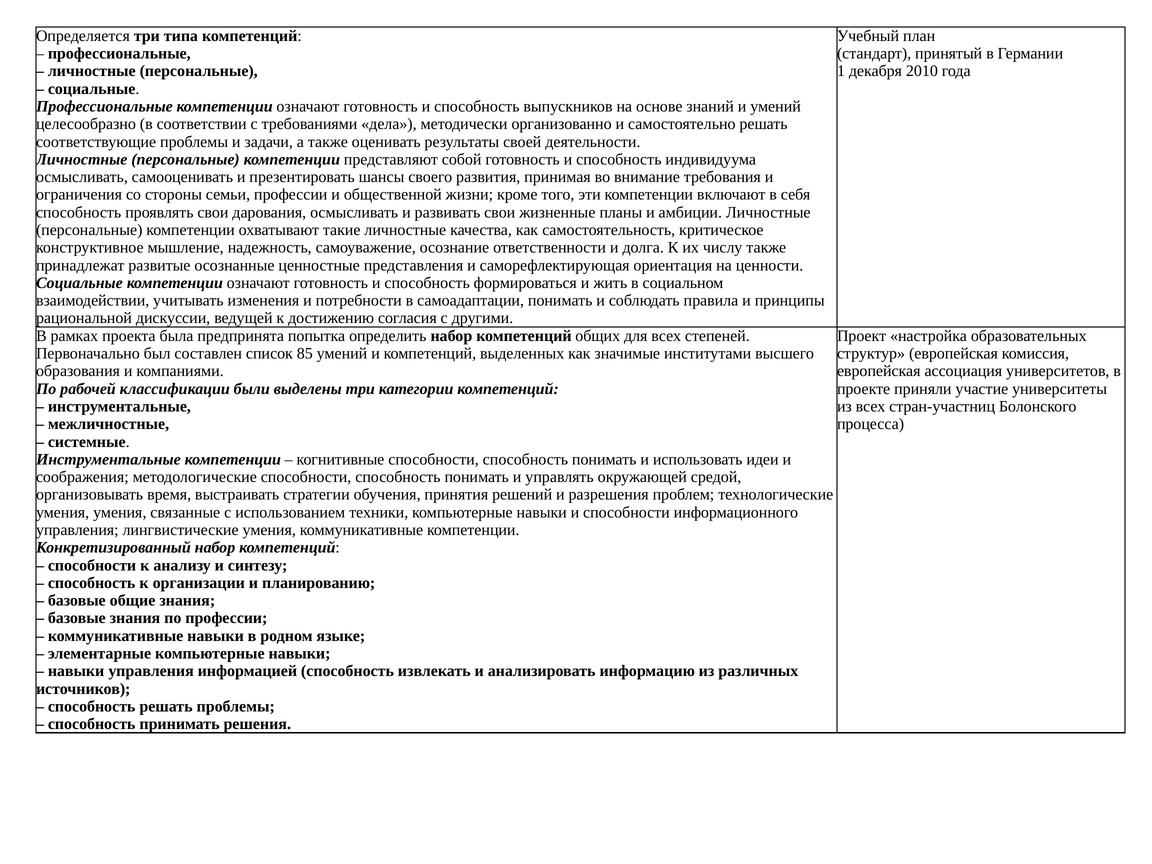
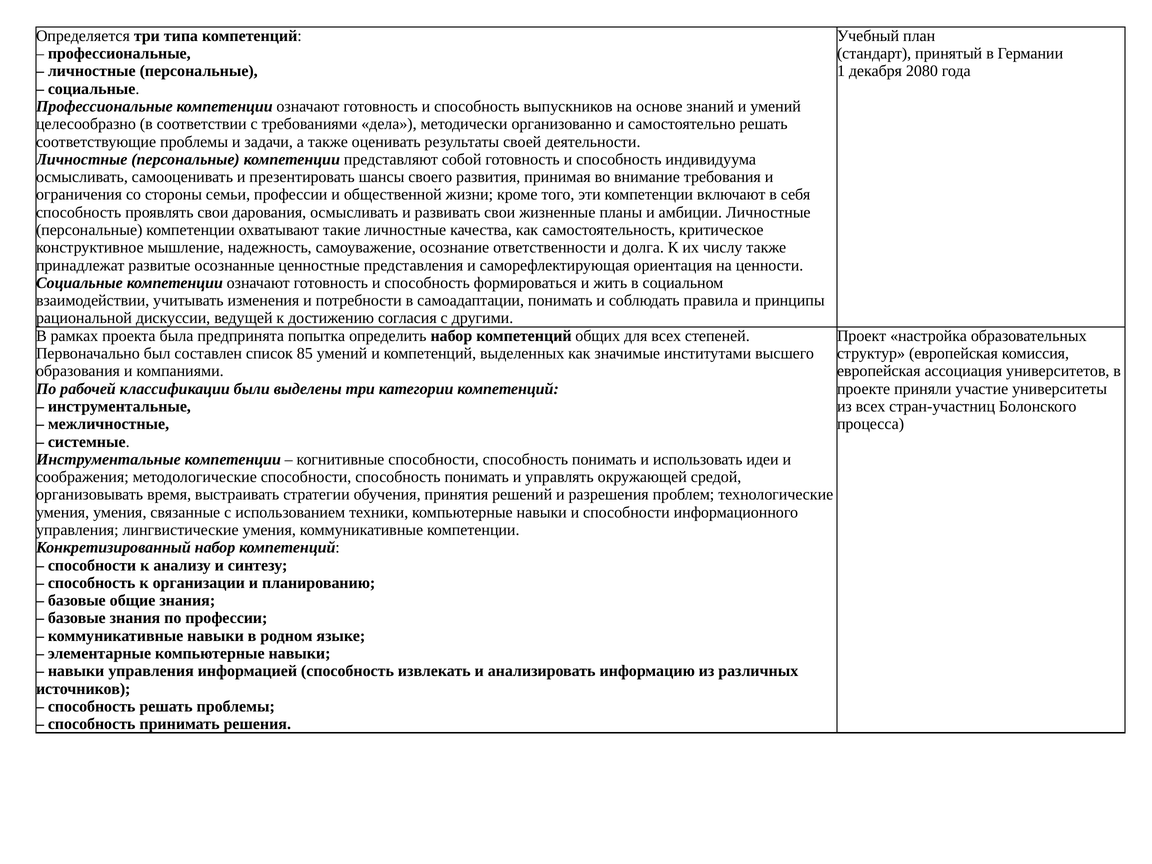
2010: 2010 -> 2080
